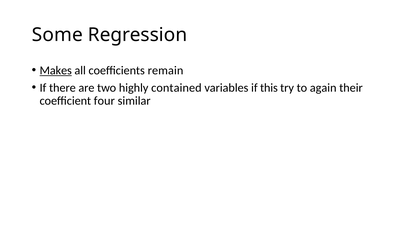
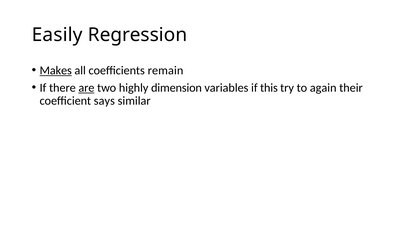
Some: Some -> Easily
are underline: none -> present
contained: contained -> dimension
four: four -> says
